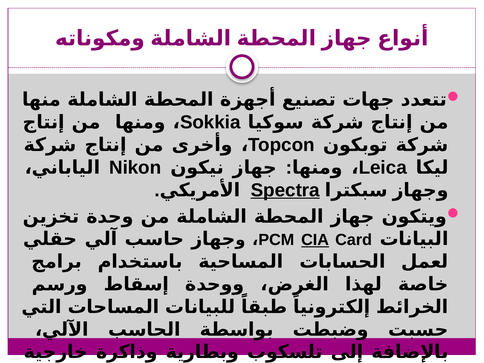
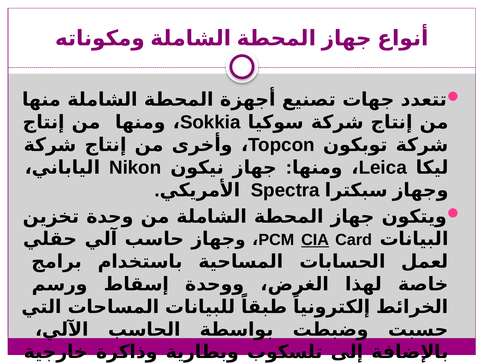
Spectra underline: present -> none
